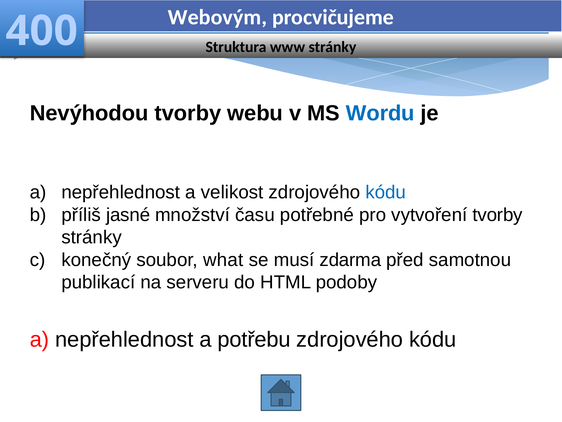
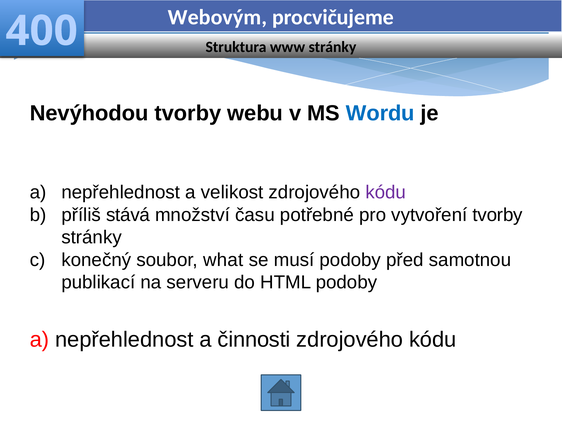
kódu at (386, 192) colour: blue -> purple
jasné: jasné -> stává
musí zdarma: zdarma -> podoby
potřebu: potřebu -> činnosti
